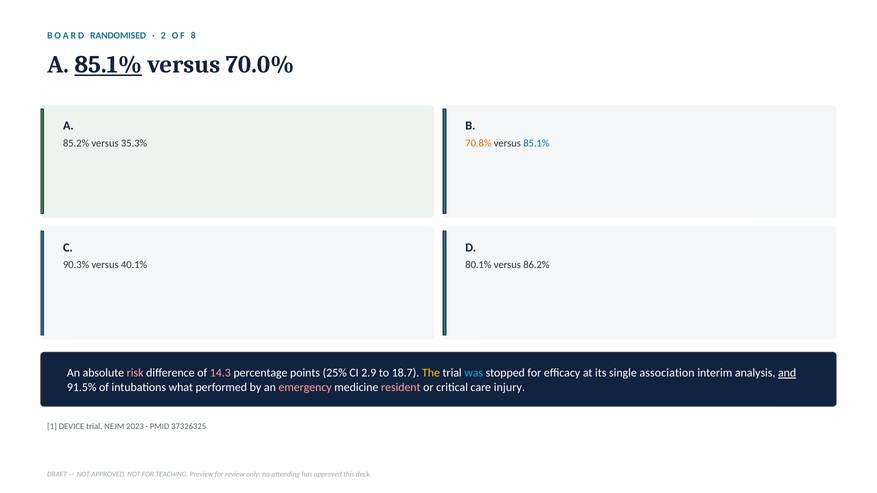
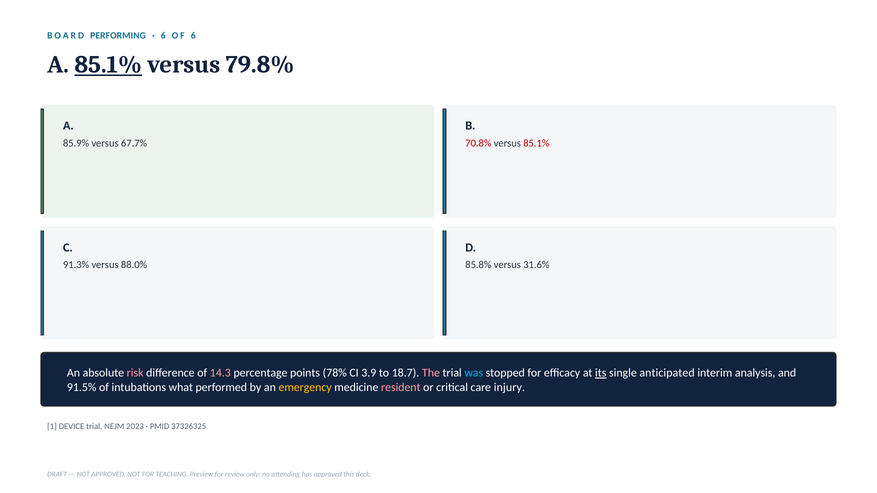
RANDOMISED: RANDOMISED -> PERFORMING
2 at (163, 36): 2 -> 6
OF 8: 8 -> 6
70.0%: 70.0% -> 79.8%
85.2%: 85.2% -> 85.9%
35.3%: 35.3% -> 67.7%
70.8% colour: orange -> red
85.1% at (536, 143) colour: blue -> red
90.3%: 90.3% -> 91.3%
40.1%: 40.1% -> 88.0%
80.1%: 80.1% -> 85.8%
86.2%: 86.2% -> 31.6%
25%: 25% -> 78%
2.9: 2.9 -> 3.9
The colour: yellow -> pink
its underline: none -> present
association: association -> anticipated
and underline: present -> none
emergency colour: pink -> yellow
